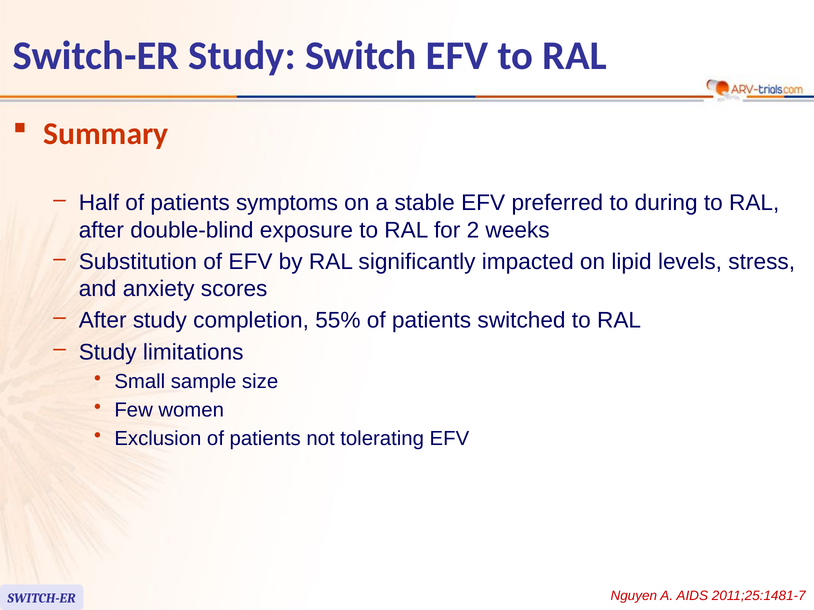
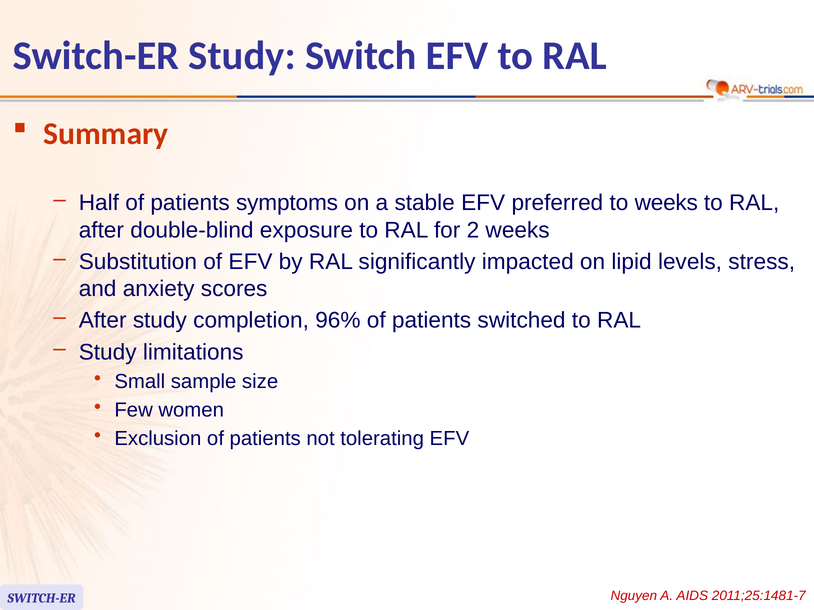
to during: during -> weeks
55%: 55% -> 96%
